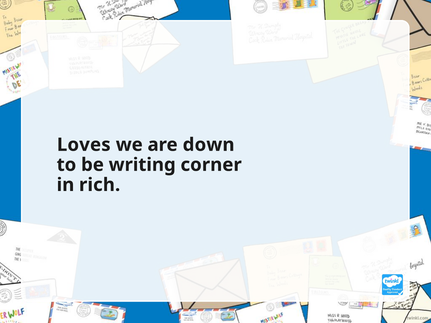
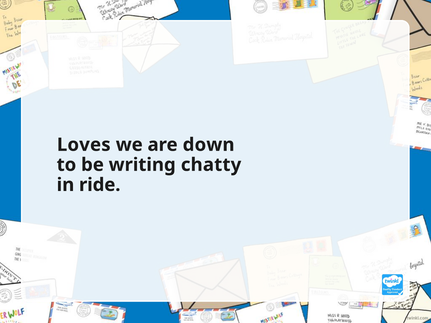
corner: corner -> chatty
rich: rich -> ride
